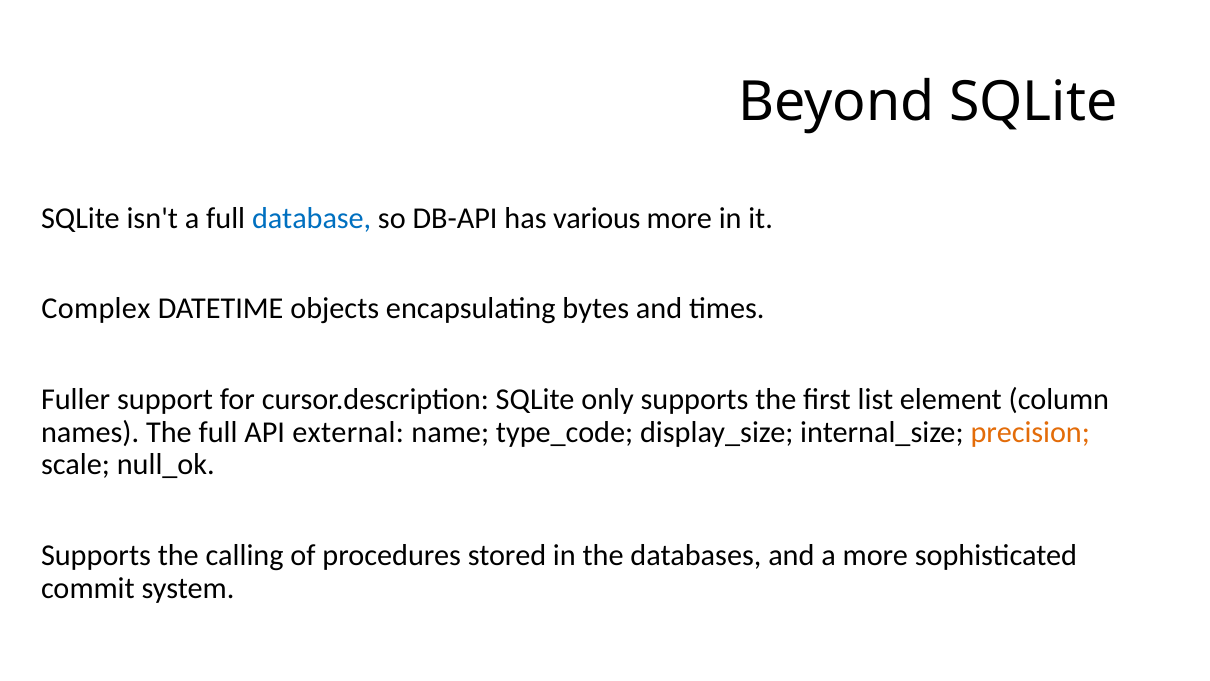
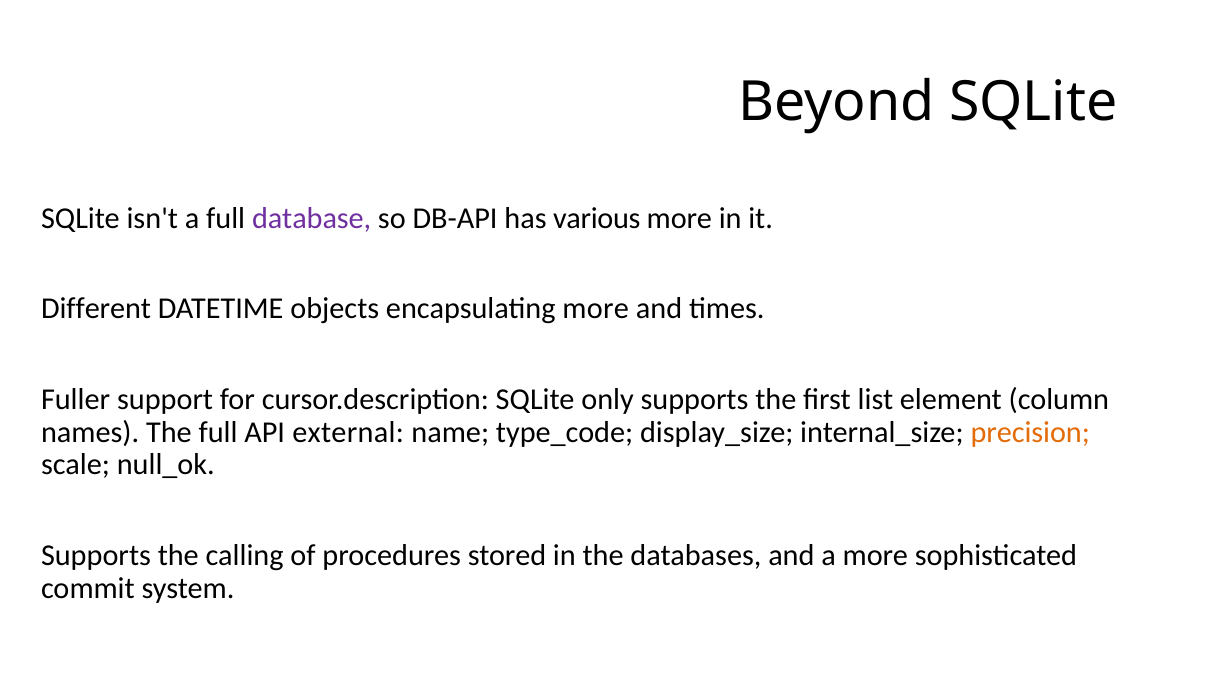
database colour: blue -> purple
Complex: Complex -> Different
encapsulating bytes: bytes -> more
